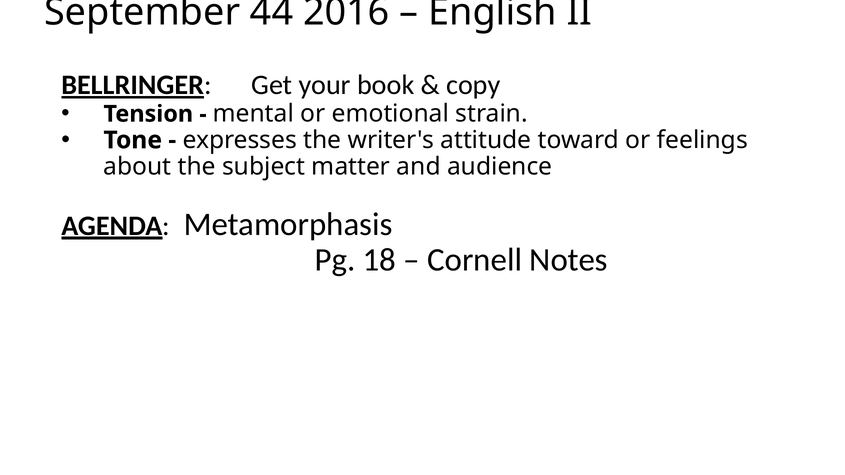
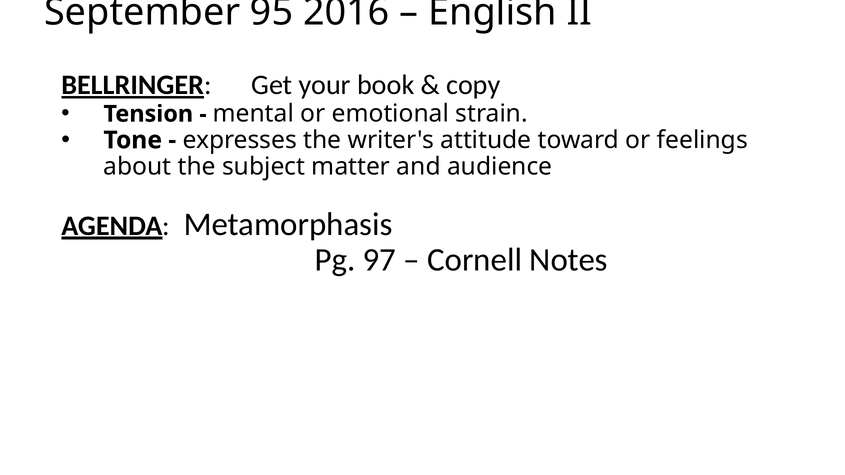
44: 44 -> 95
18: 18 -> 97
